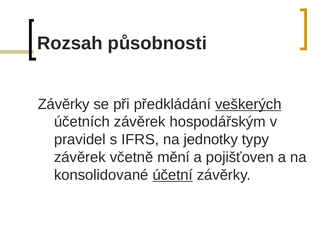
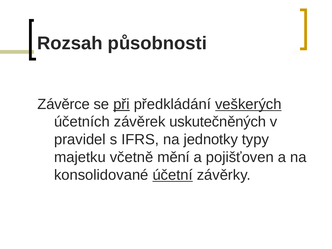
Závěrky at (64, 104): Závěrky -> Závěrce
při underline: none -> present
hospodářským: hospodářským -> uskutečněných
závěrek at (80, 157): závěrek -> majetku
